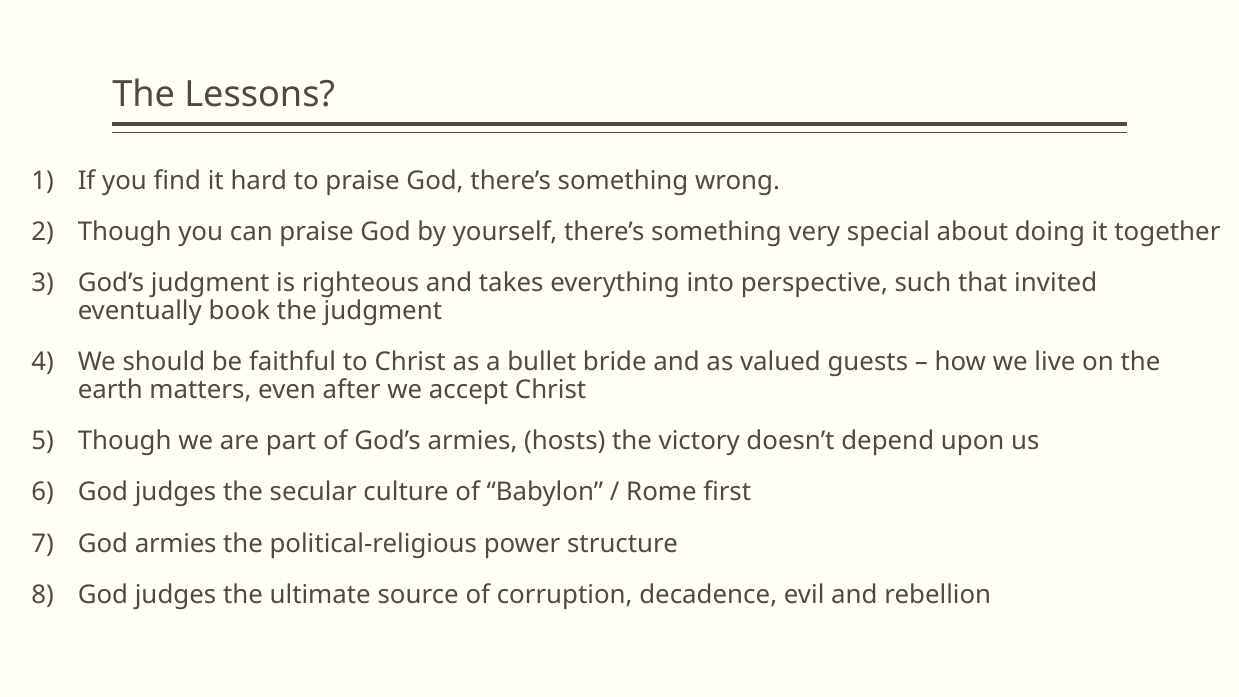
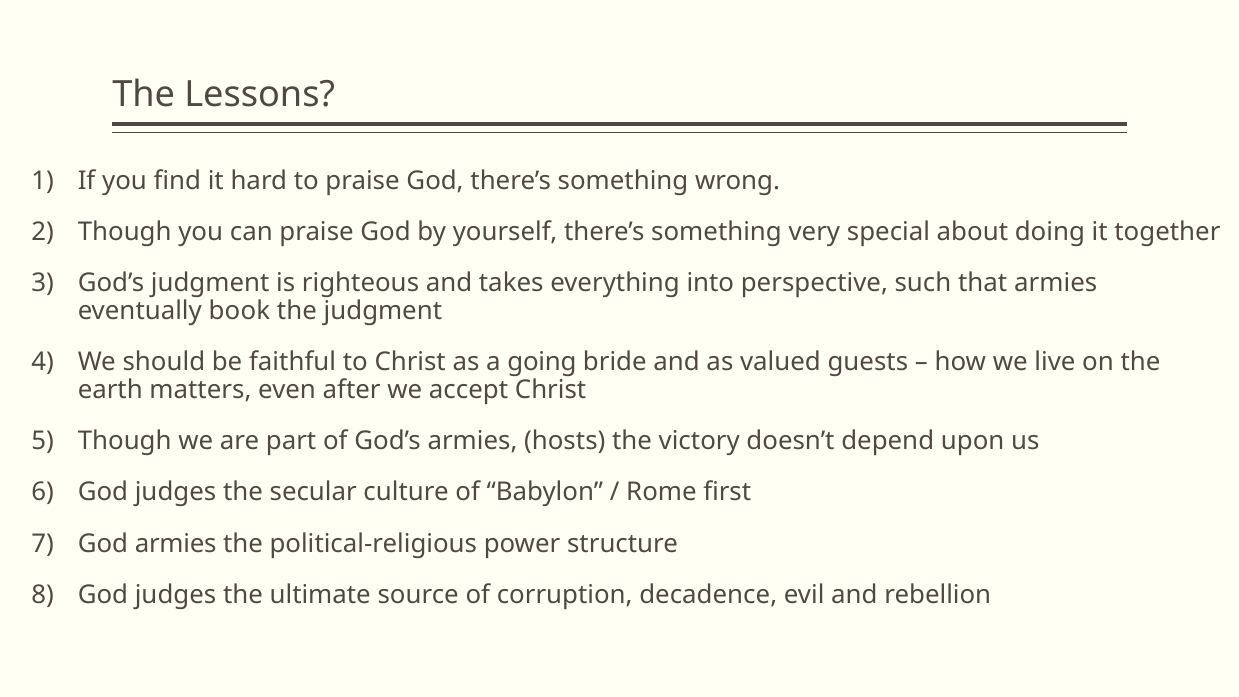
that invited: invited -> armies
bullet: bullet -> going
